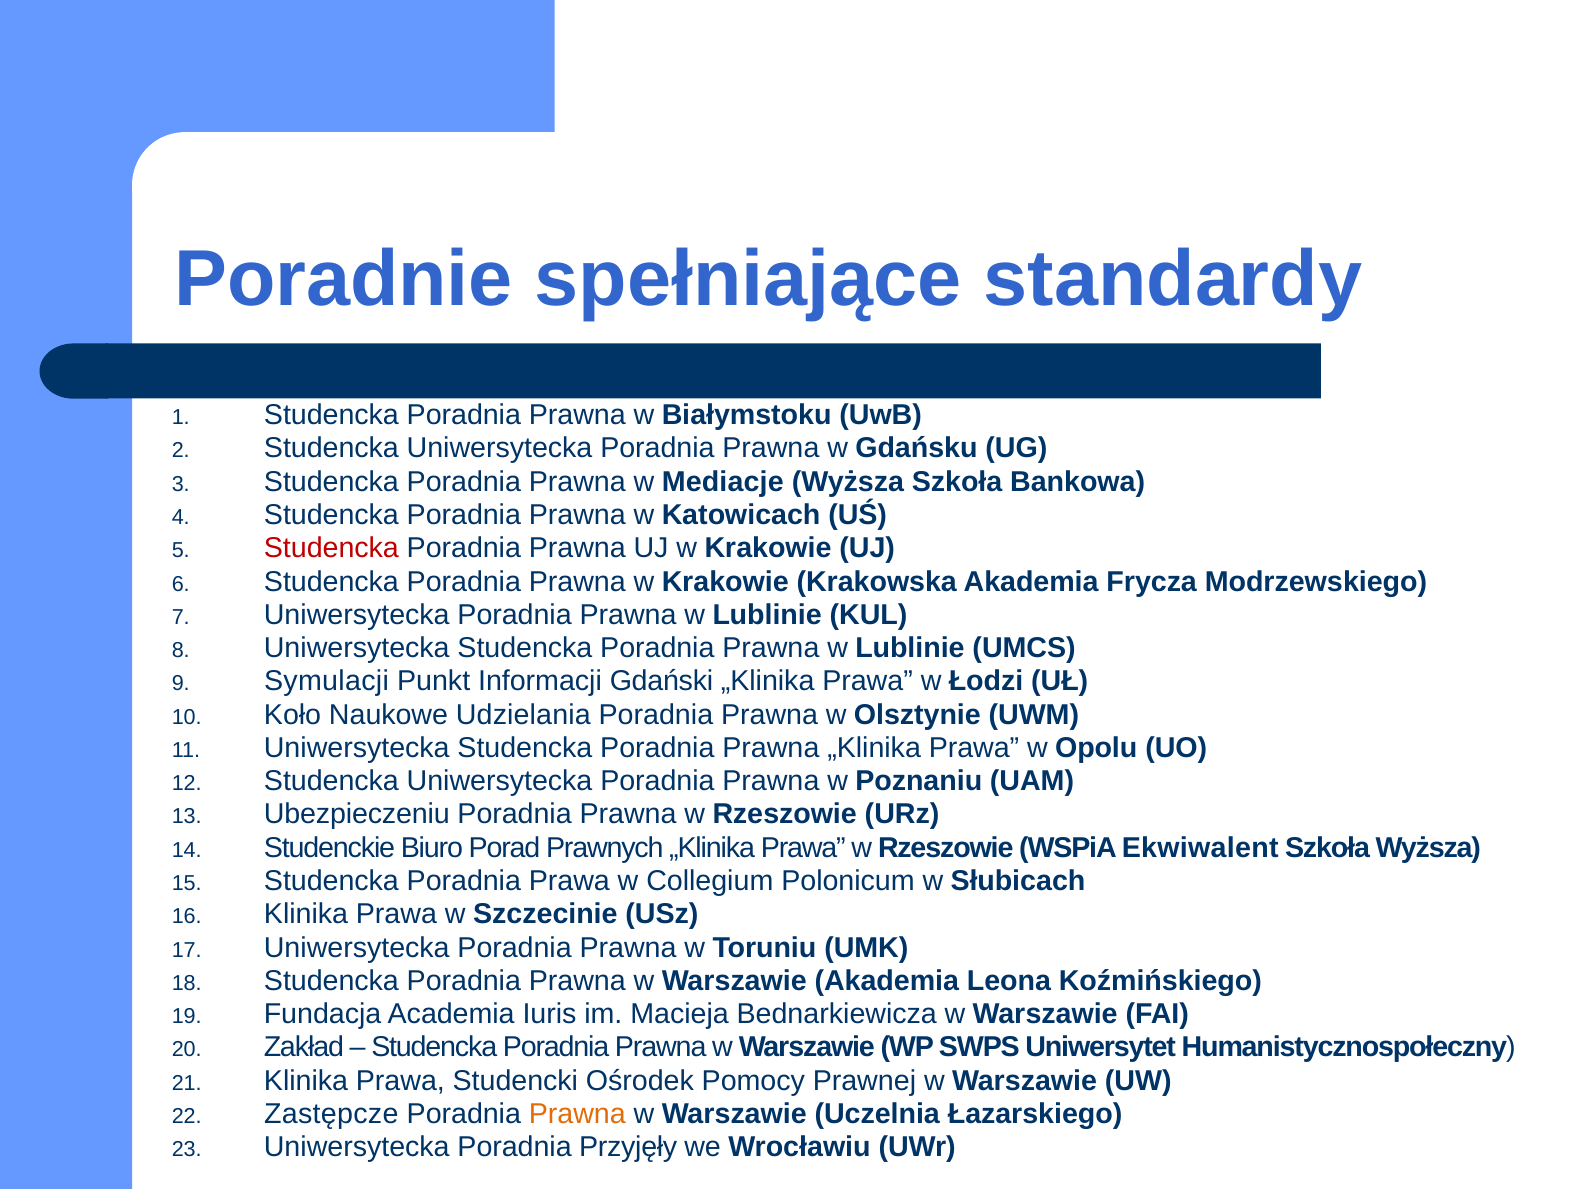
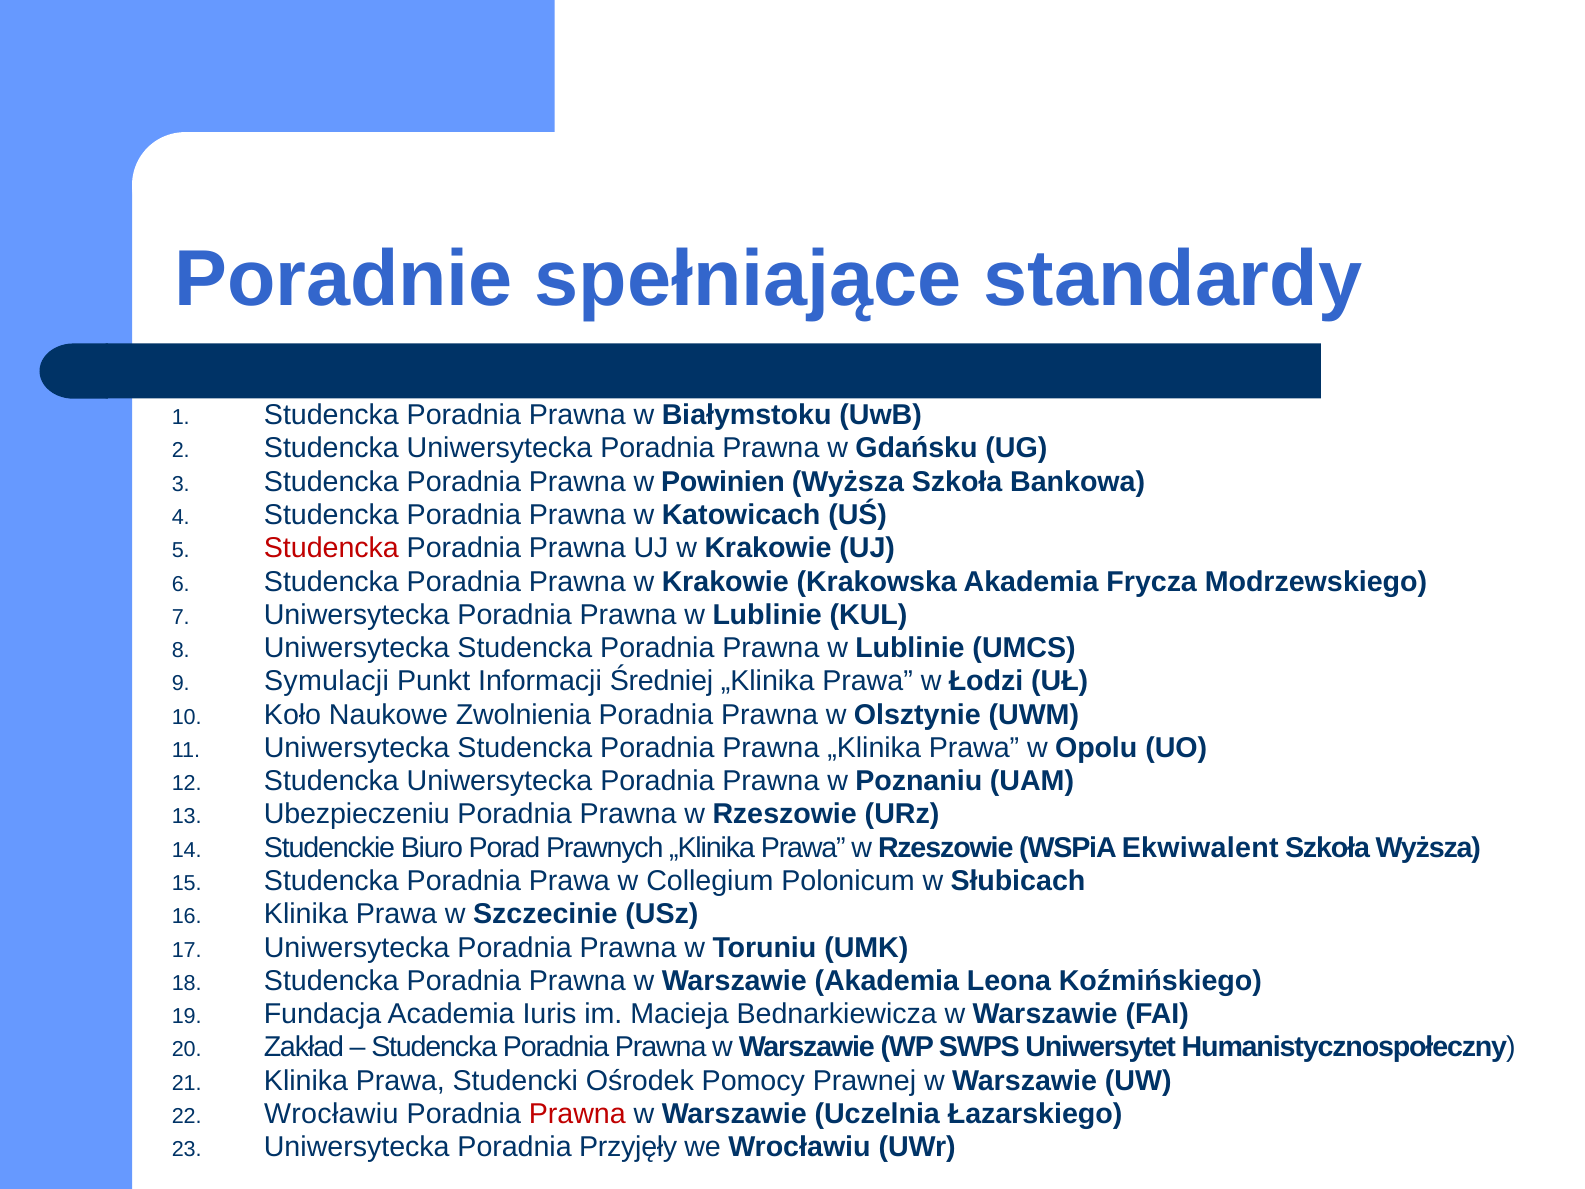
Mediacje: Mediacje -> Powinien
Gdański: Gdański -> Średniej
Udzielania: Udzielania -> Zwolnienia
Zastępcze at (331, 1114): Zastępcze -> Wrocławiu
Prawna at (577, 1114) colour: orange -> red
